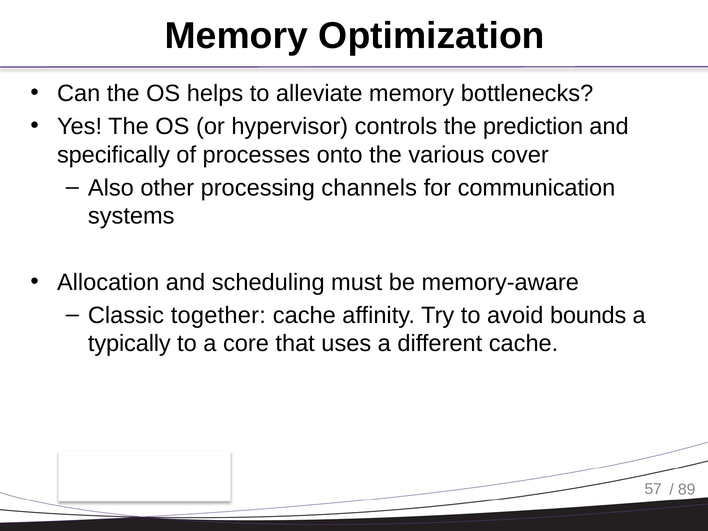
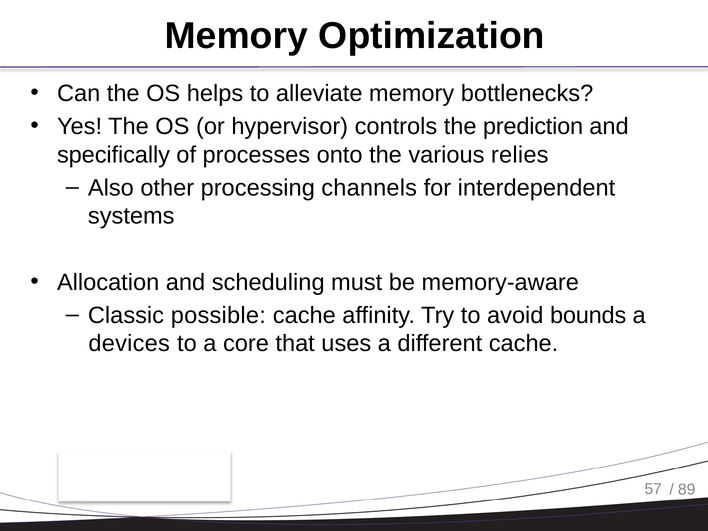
cover: cover -> relies
communication: communication -> interdependent
together: together -> possible
typically: typically -> devices
